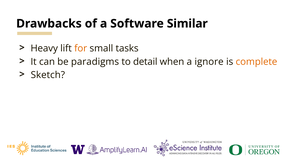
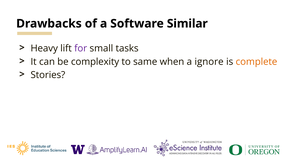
for colour: orange -> purple
paradigms: paradigms -> complexity
detail: detail -> same
Sketch: Sketch -> Stories
